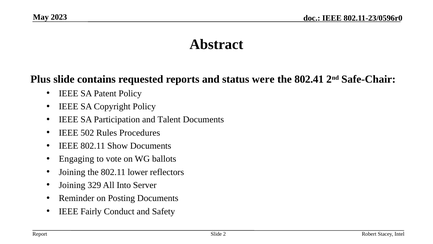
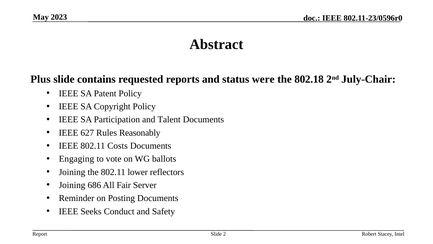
802.41: 802.41 -> 802.18
Safe-Chair: Safe-Chair -> July-Chair
502: 502 -> 627
Procedures: Procedures -> Reasonably
Show: Show -> Costs
329: 329 -> 686
Into: Into -> Fair
Fairly: Fairly -> Seeks
